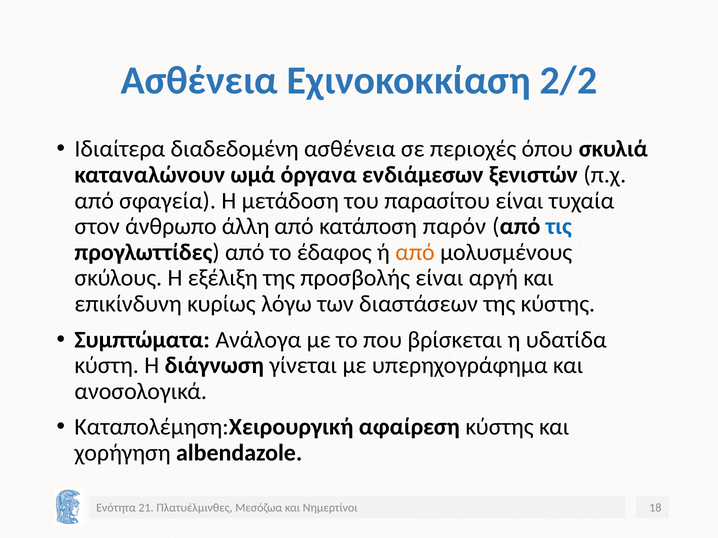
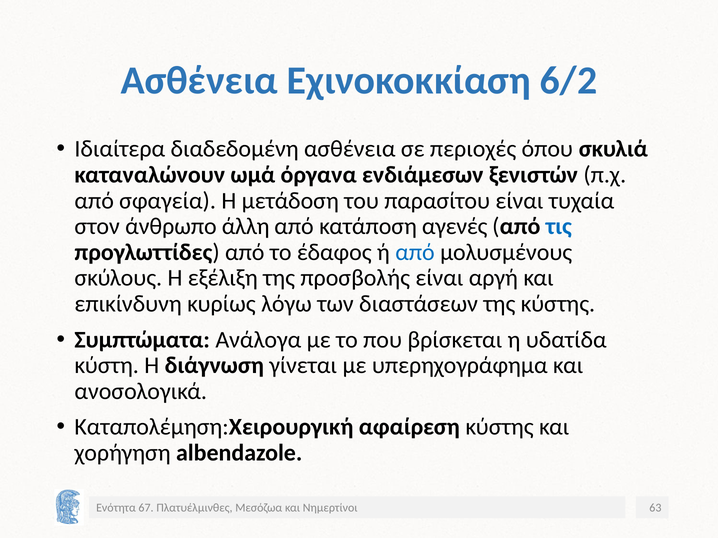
2/2: 2/2 -> 6/2
παρόν: παρόν -> αγενές
από at (415, 252) colour: orange -> blue
21: 21 -> 67
18: 18 -> 63
